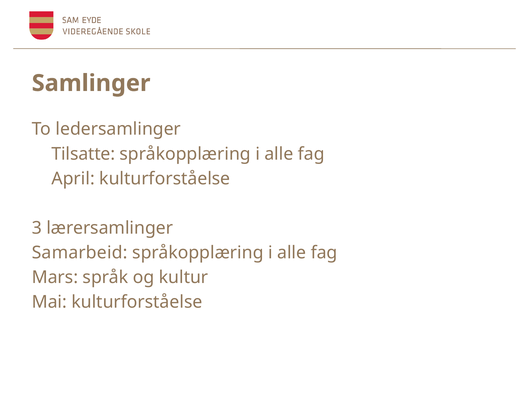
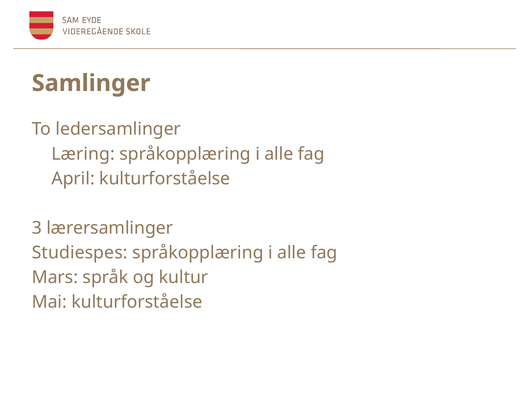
Tilsatte: Tilsatte -> Læring
Samarbeid: Samarbeid -> Studiespes
